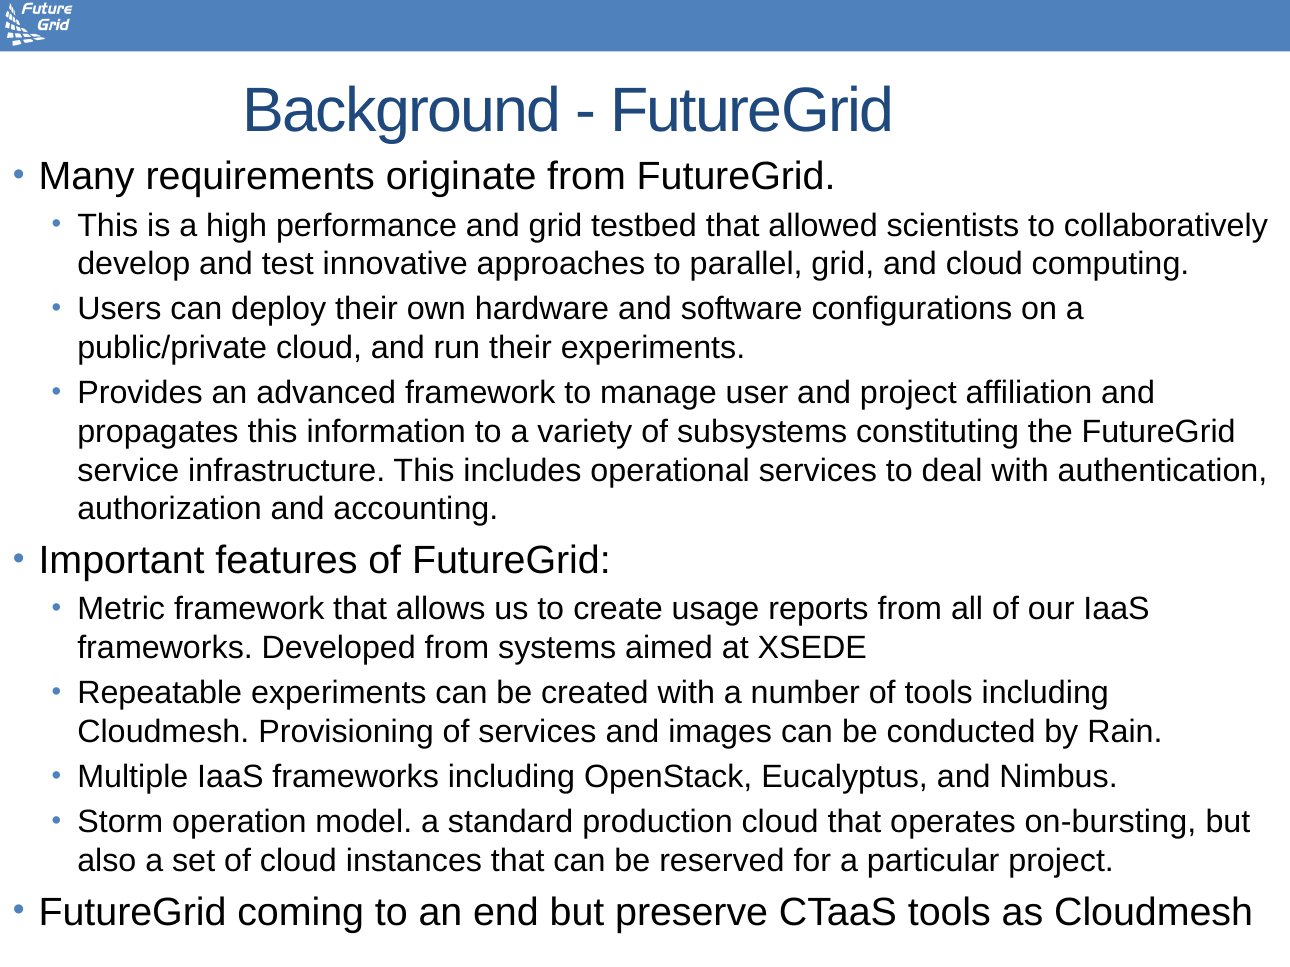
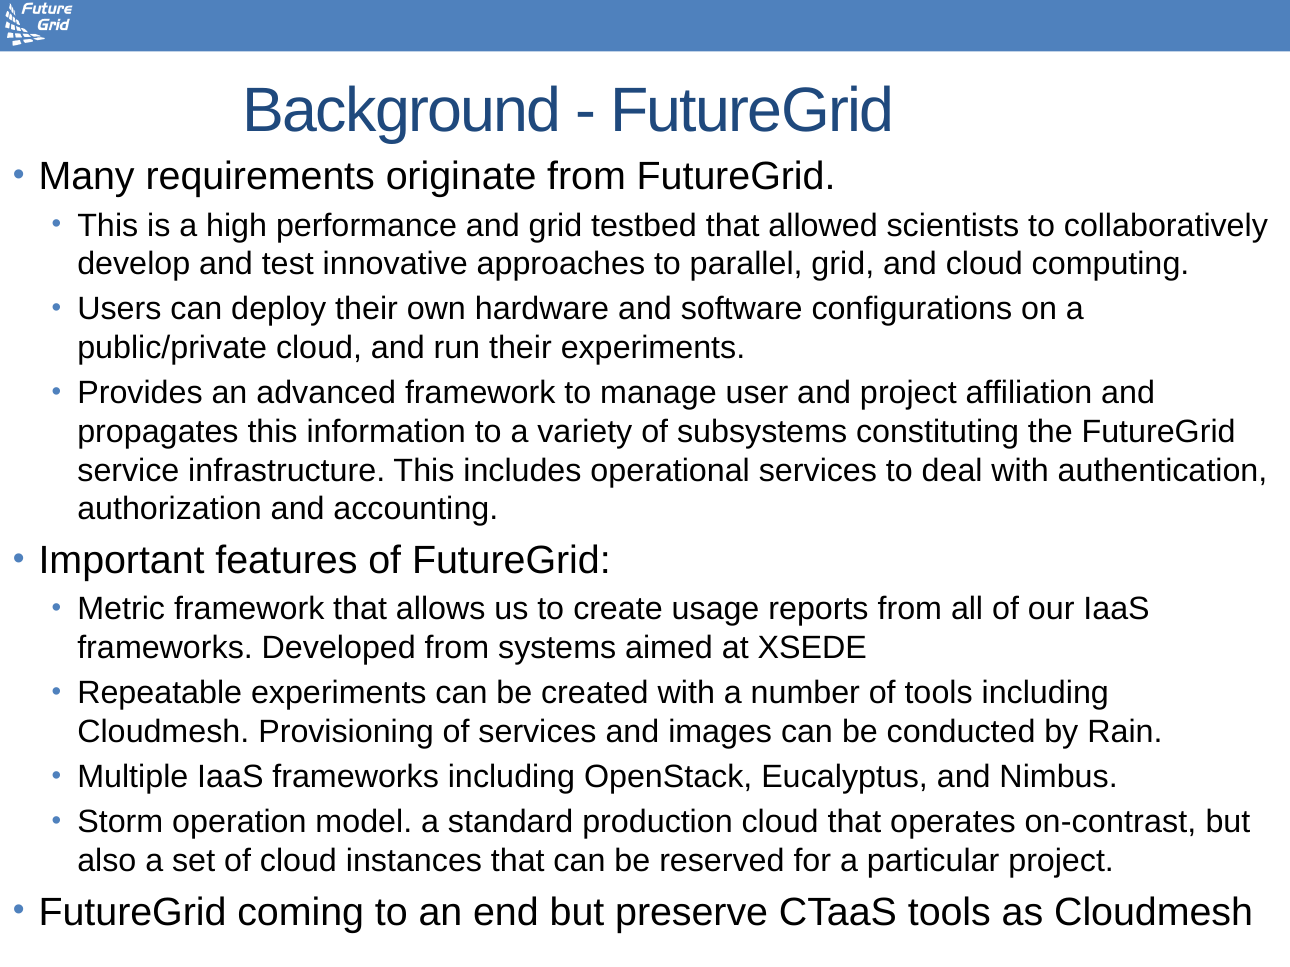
on-bursting: on-bursting -> on-contrast
